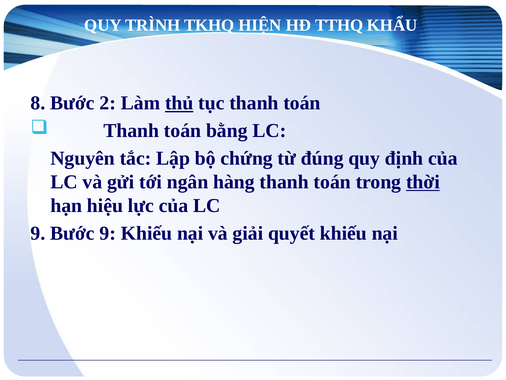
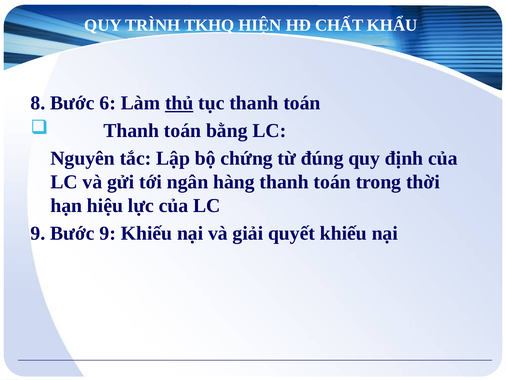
TTHQ: TTHQ -> CHẤT
2: 2 -> 6
thời underline: present -> none
